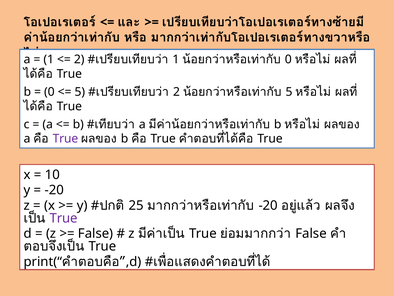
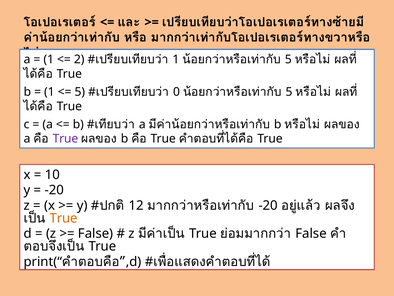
0 at (288, 59): 0 -> 5
0 at (49, 92): 0 -> 1
2 at (176, 92): 2 -> 0
25: 25 -> 12
True at (64, 218) colour: purple -> orange
